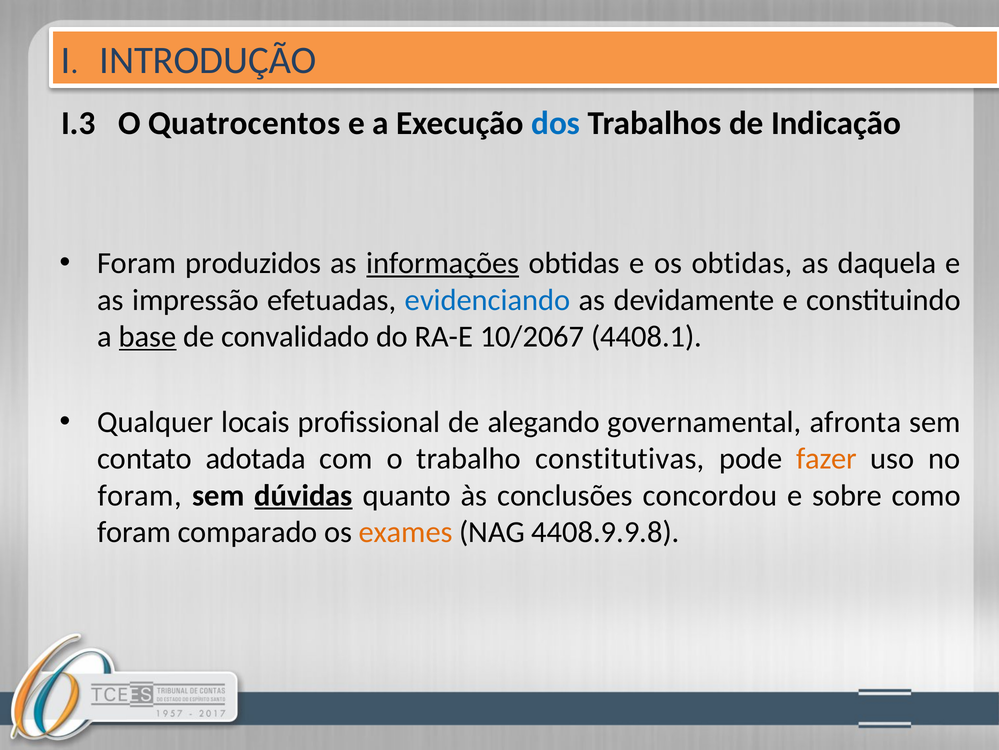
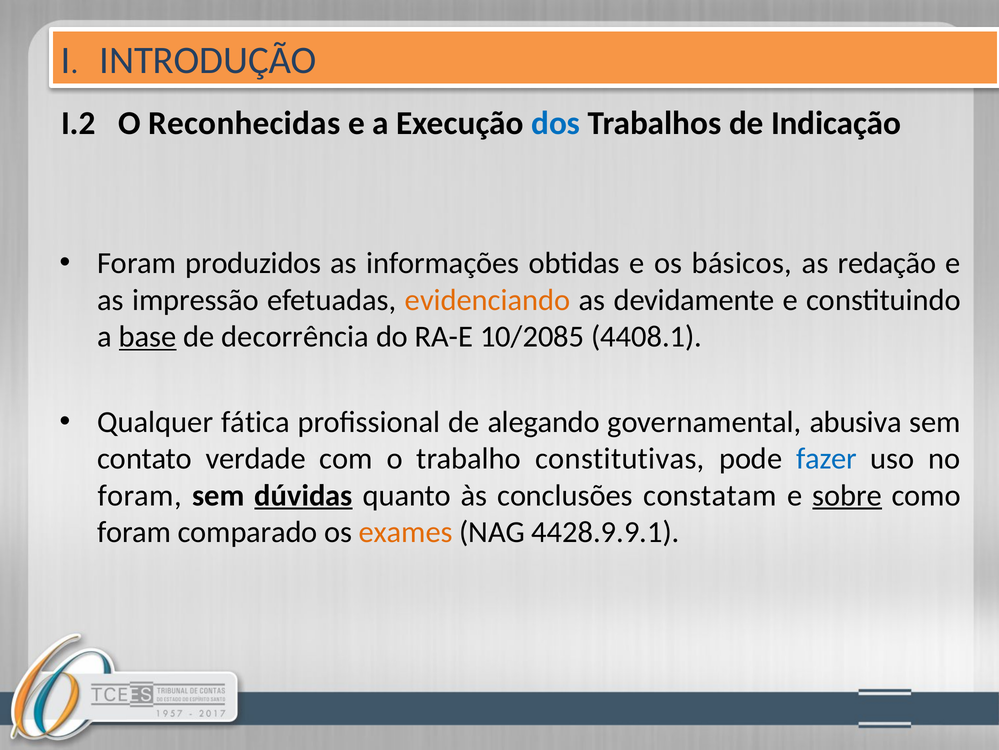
I.3: I.3 -> I.2
Quatrocentos: Quatrocentos -> Reconhecidas
informações underline: present -> none
os obtidas: obtidas -> básicos
daquela: daquela -> redação
evidenciando colour: blue -> orange
convalidado: convalidado -> decorrência
10/2067: 10/2067 -> 10/2085
locais: locais -> fática
afronta: afronta -> abusiva
adotada: adotada -> verdade
fazer colour: orange -> blue
concordou: concordou -> constatam
sobre underline: none -> present
4408.9.9.8: 4408.9.9.8 -> 4428.9.9.1
